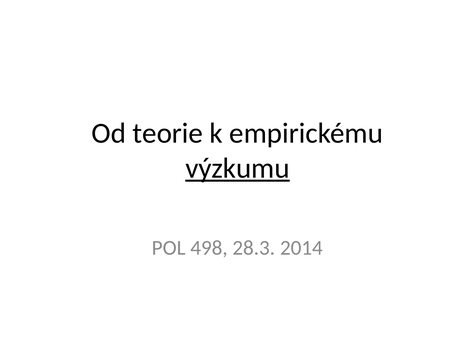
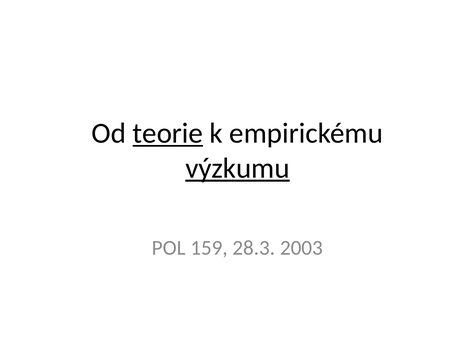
teorie underline: none -> present
498: 498 -> 159
2014: 2014 -> 2003
